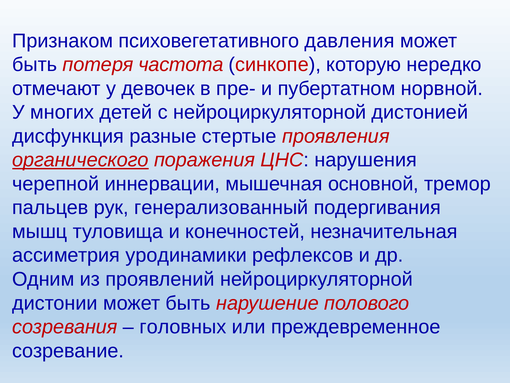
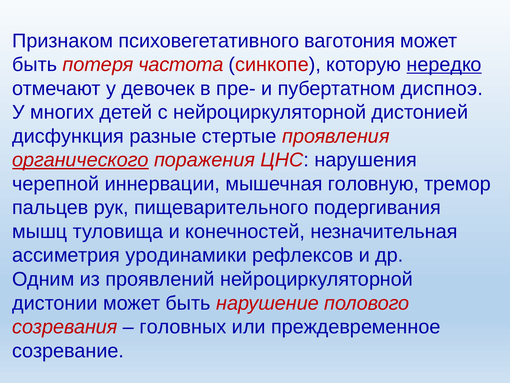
давления: давления -> ваготония
нередко underline: none -> present
норвной: норвной -> диспноэ
основной: основной -> головную
генерализованный: генерализованный -> пищеварительного
